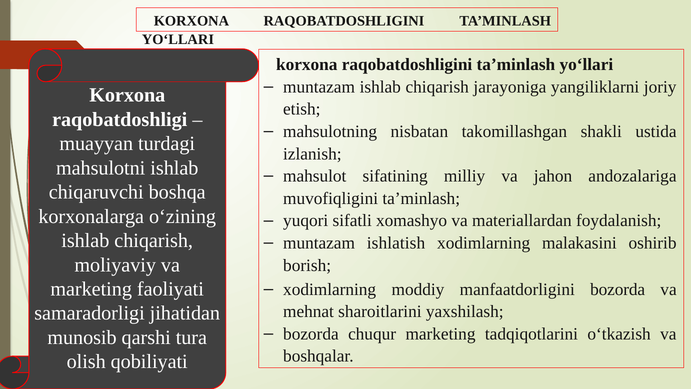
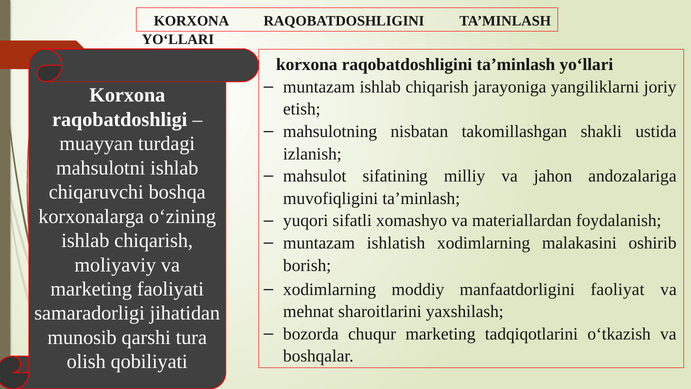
manfaatdorligini bozorda: bozorda -> faoliyat
